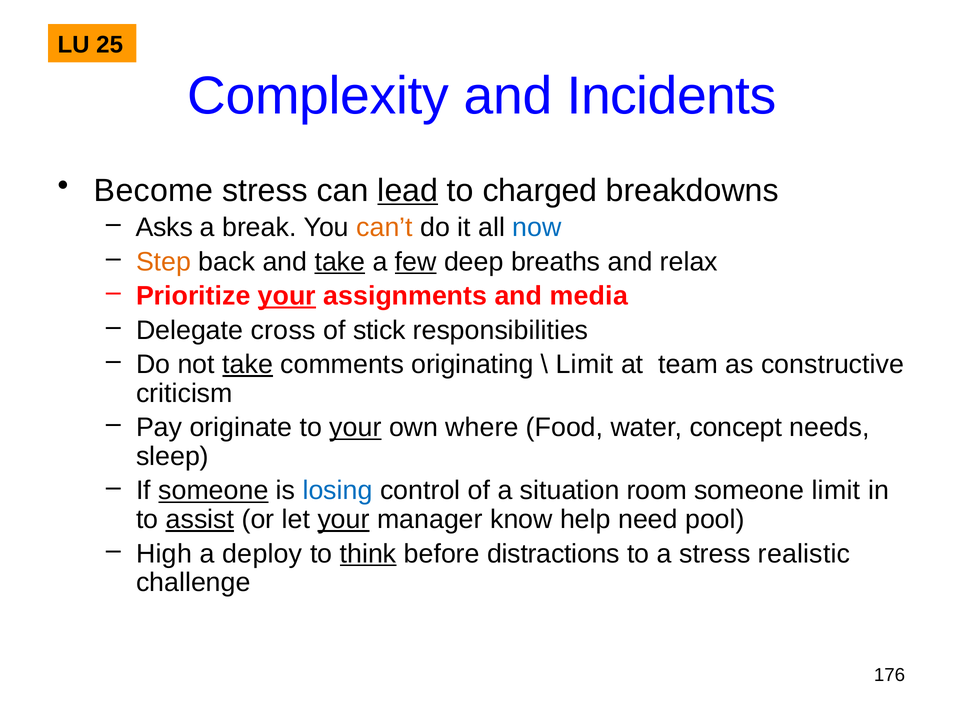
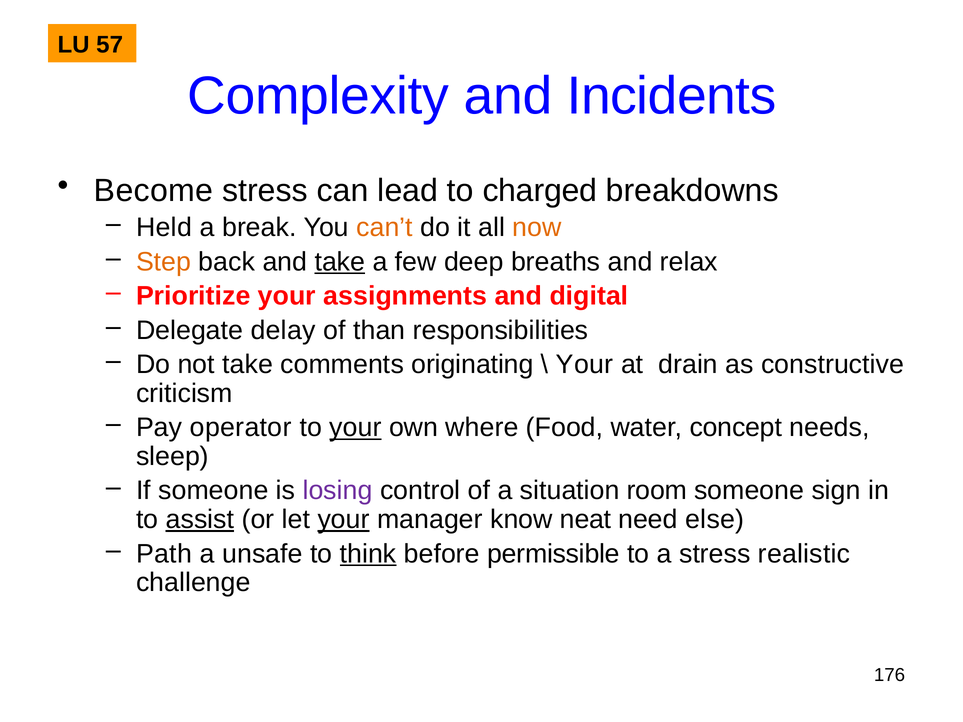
25: 25 -> 57
lead underline: present -> none
Asks: Asks -> Held
now colour: blue -> orange
few underline: present -> none
your at (287, 296) underline: present -> none
media: media -> digital
cross: cross -> delay
stick: stick -> than
take at (248, 365) underline: present -> none
Limit at (585, 365): Limit -> Your
team: team -> drain
originate: originate -> operator
someone at (213, 491) underline: present -> none
losing colour: blue -> purple
someone limit: limit -> sign
help: help -> neat
pool: pool -> else
High: High -> Path
deploy: deploy -> unsafe
distractions: distractions -> permissible
